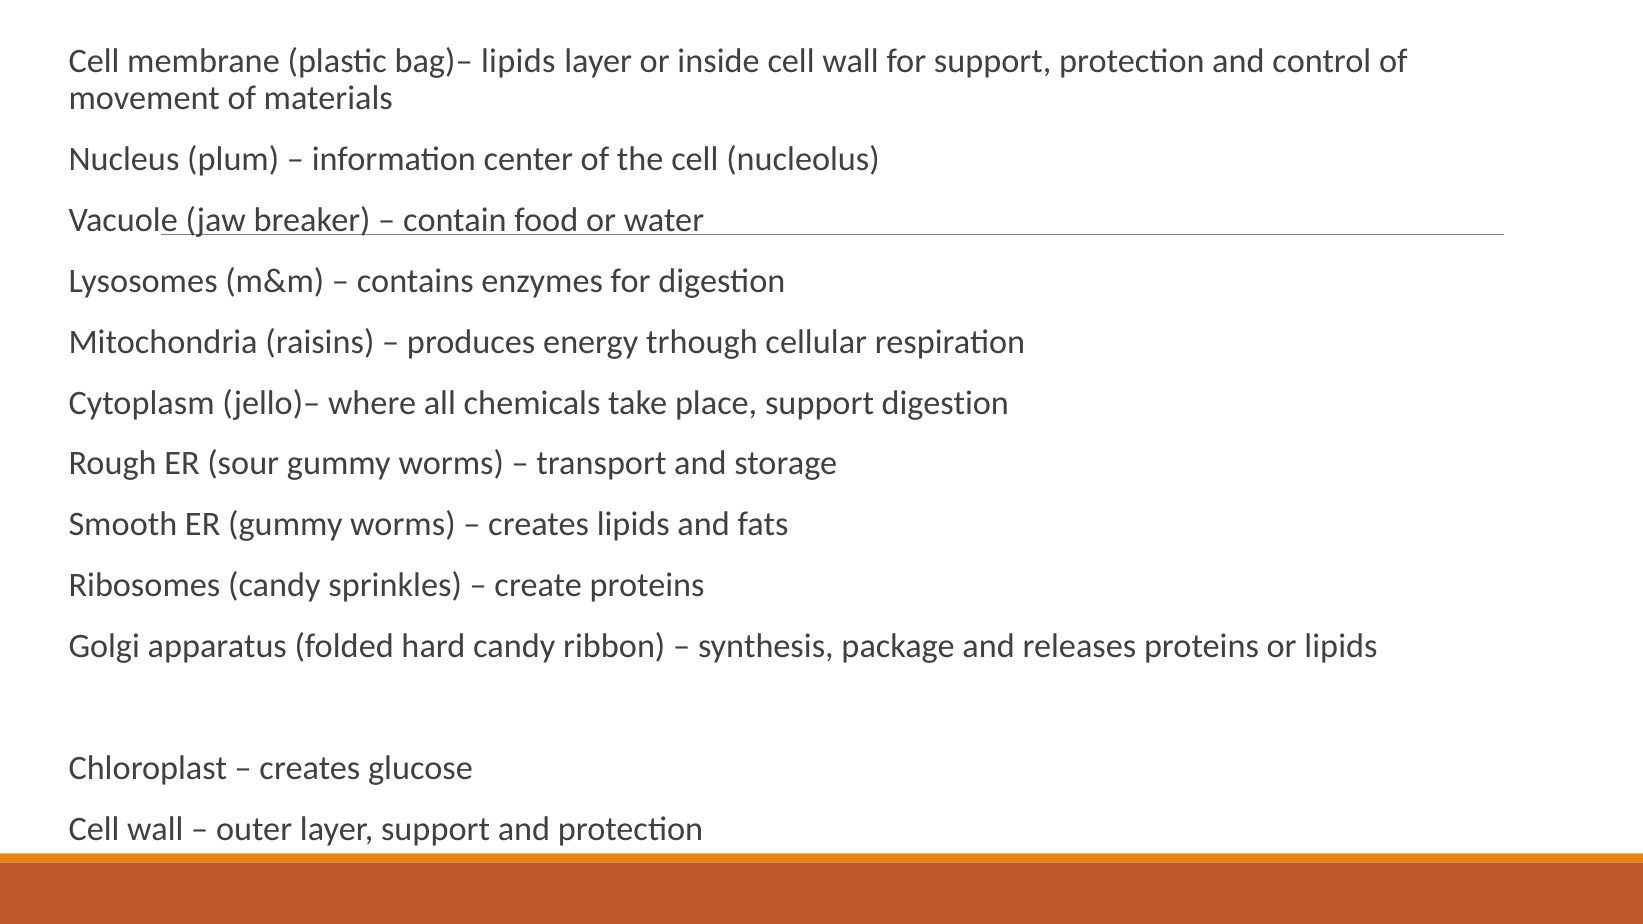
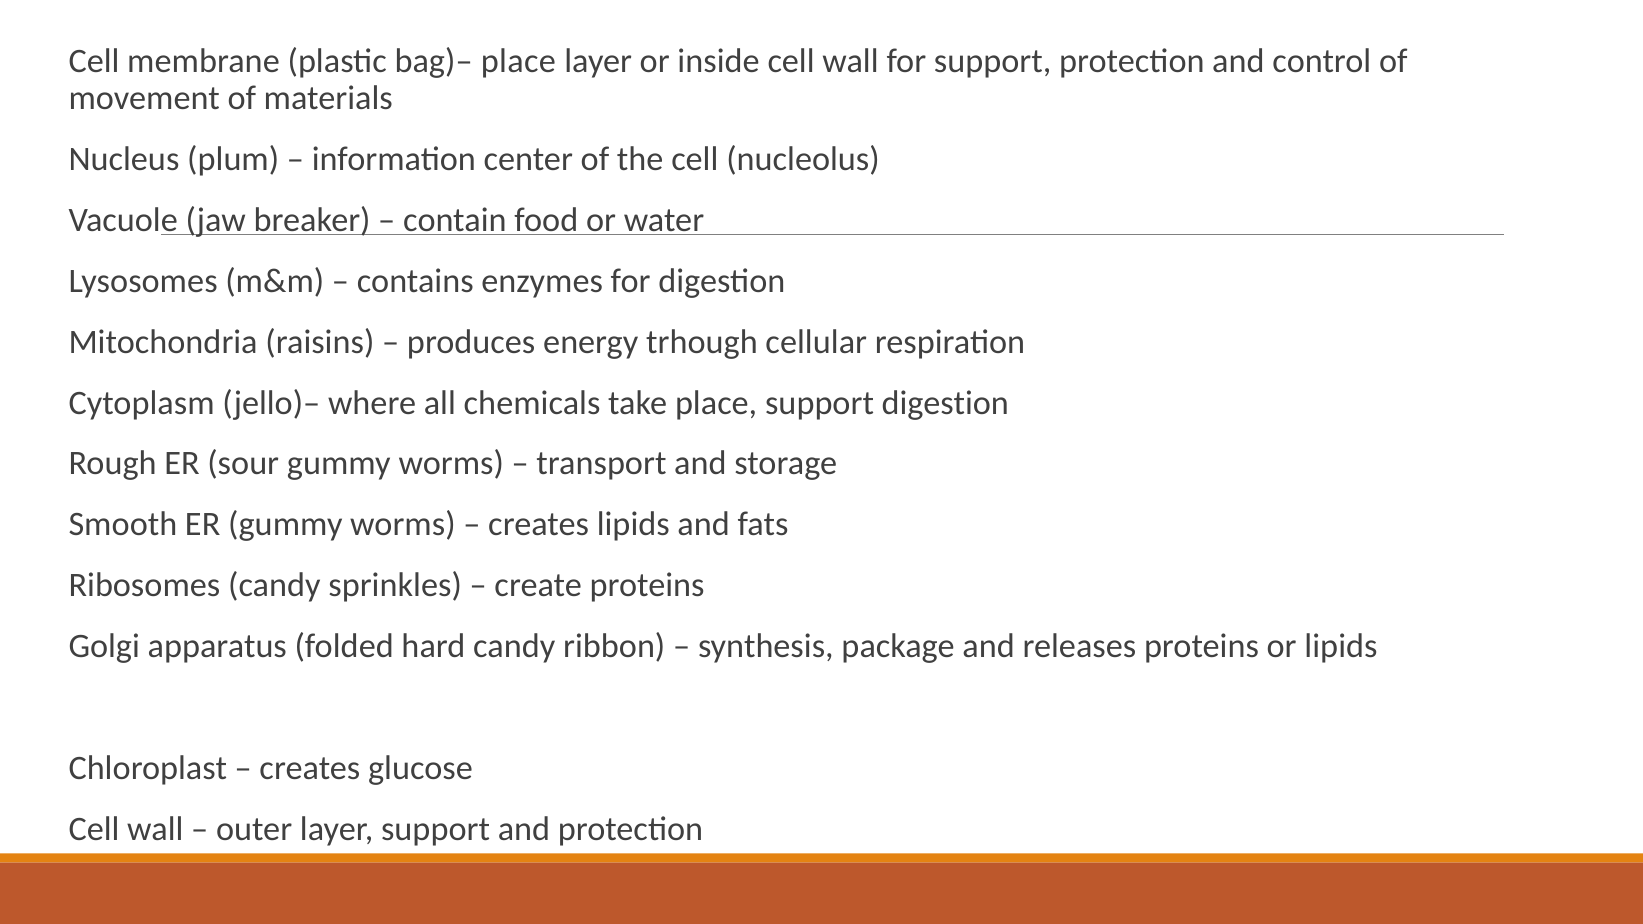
bag)– lipids: lipids -> place
